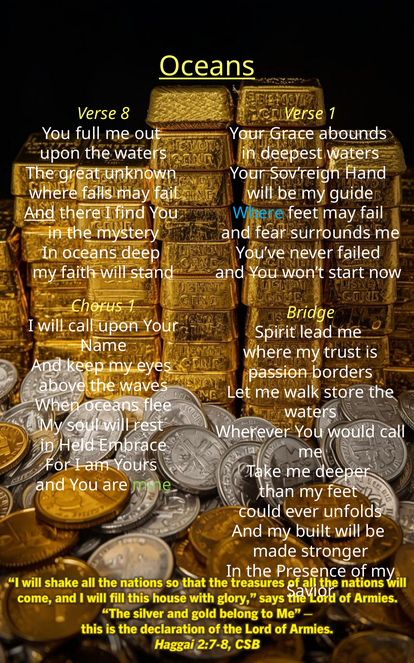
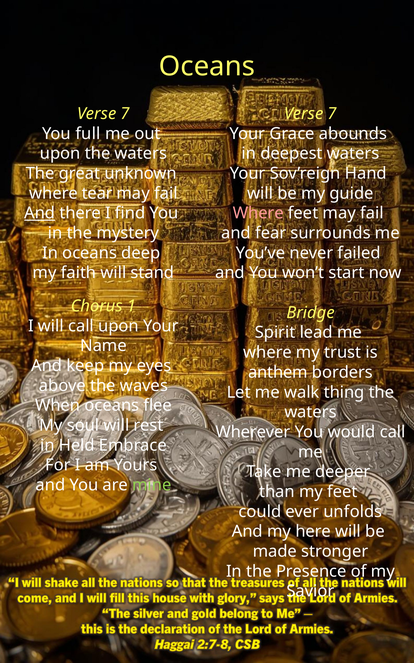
Oceans at (207, 66) underline: present -> none
8 at (125, 114): 8 -> 7
1 at (332, 114): 1 -> 7
falls: falls -> tear
Where at (258, 213) colour: light blue -> pink
passion: passion -> anthem
store: store -> thing
built: built -> here
